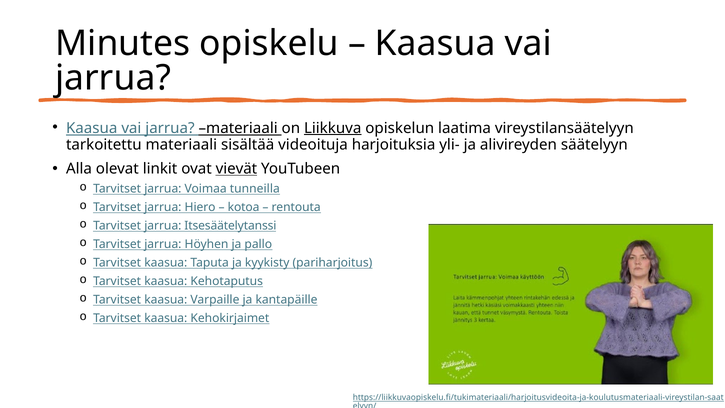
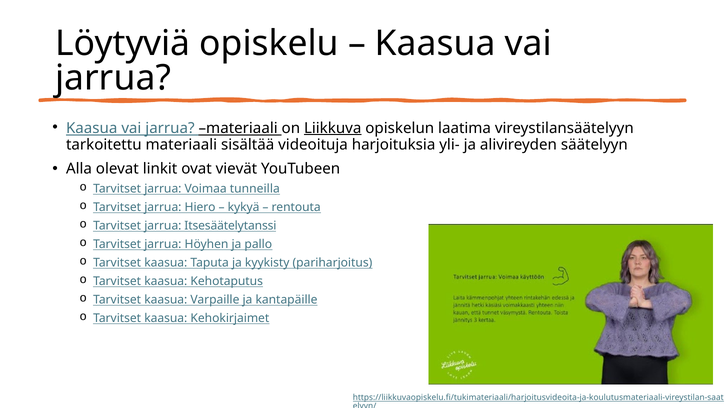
Minutes: Minutes -> Löytyviä
vievät underline: present -> none
kotoa: kotoa -> kykyä
